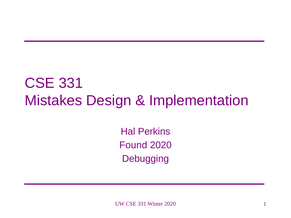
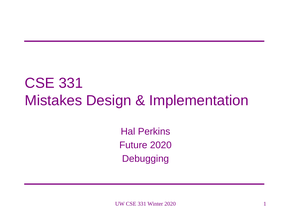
Found: Found -> Future
